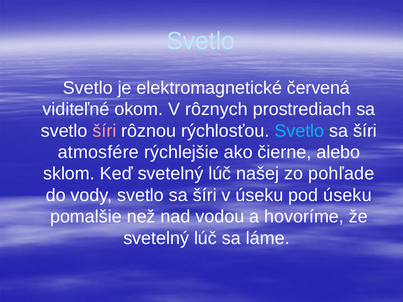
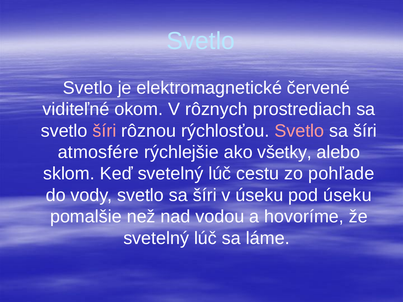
červená: červená -> červené
Svetlo at (299, 131) colour: light blue -> pink
čierne: čierne -> všetky
našej: našej -> cestu
